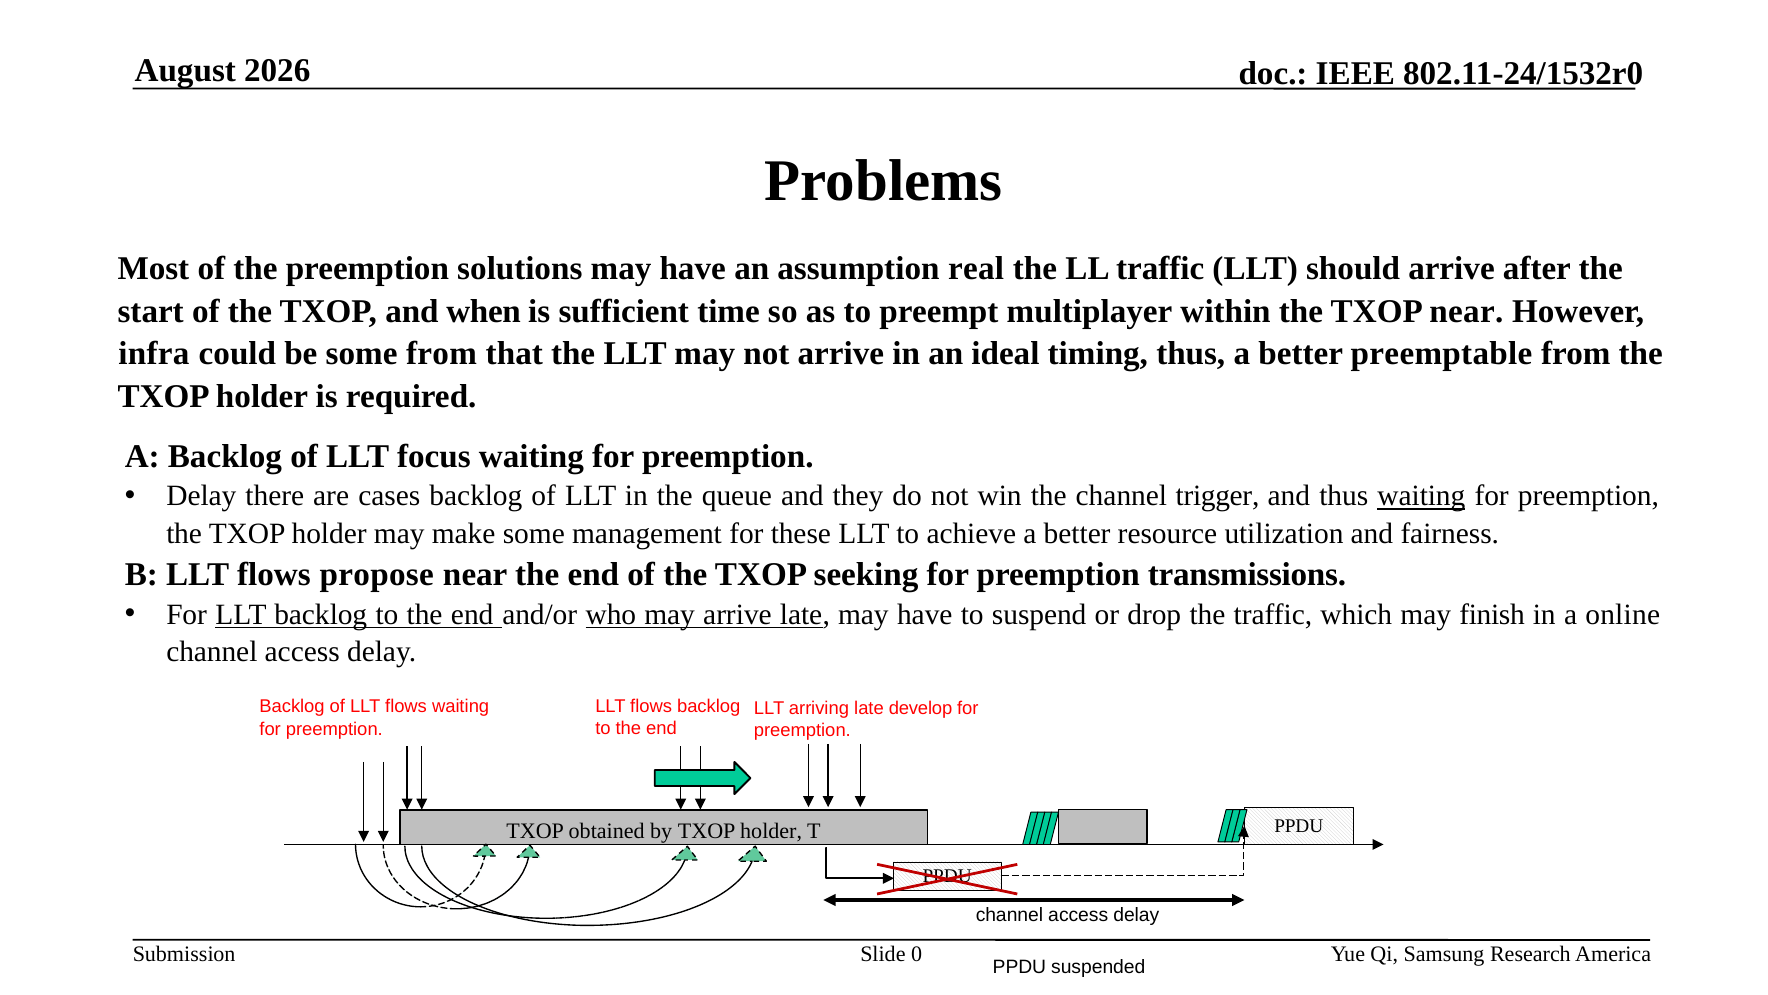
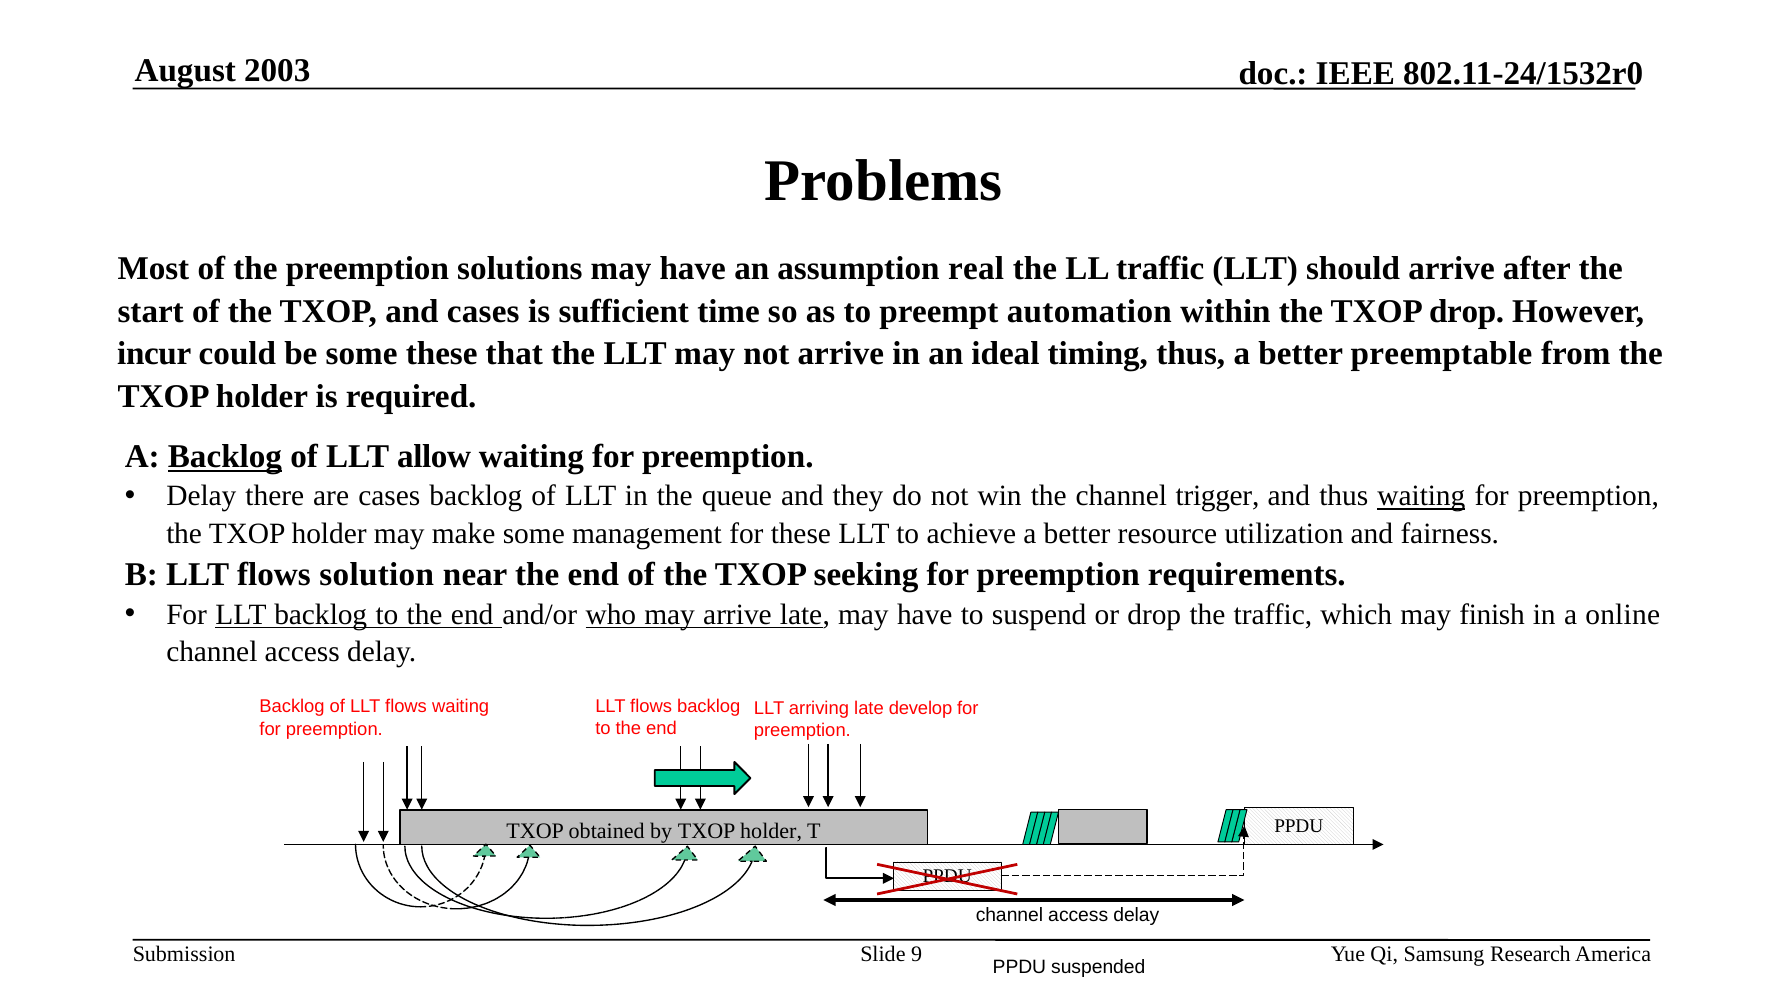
2026: 2026 -> 2003
and when: when -> cases
multiplayer: multiplayer -> automation
TXOP near: near -> drop
infra: infra -> incur
some from: from -> these
Backlog at (225, 456) underline: none -> present
focus: focus -> allow
propose: propose -> solution
transmissions: transmissions -> requirements
0: 0 -> 9
